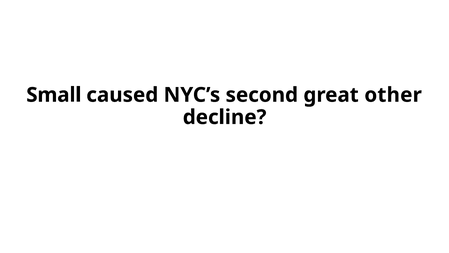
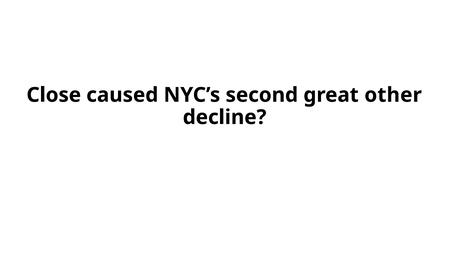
Small: Small -> Close
